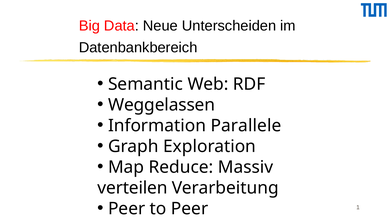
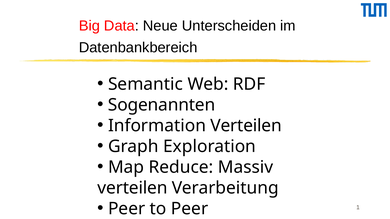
Weggelassen: Weggelassen -> Sogenannten
Information Parallele: Parallele -> Verteilen
